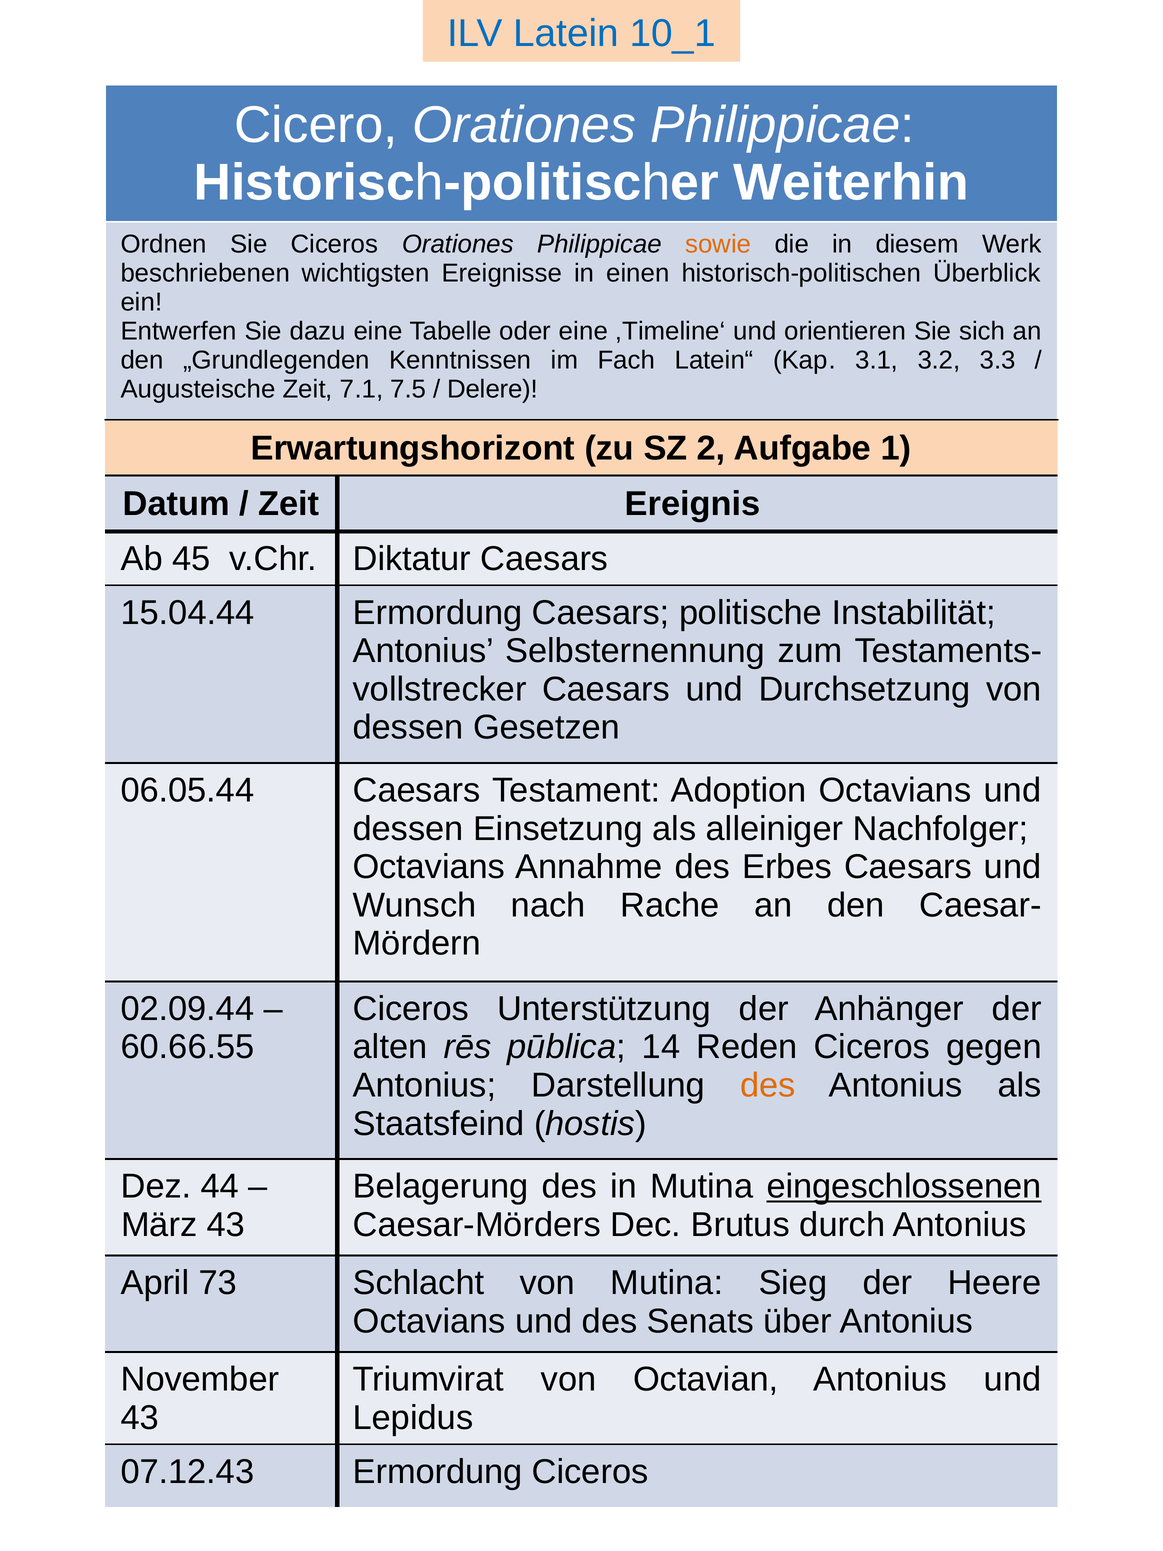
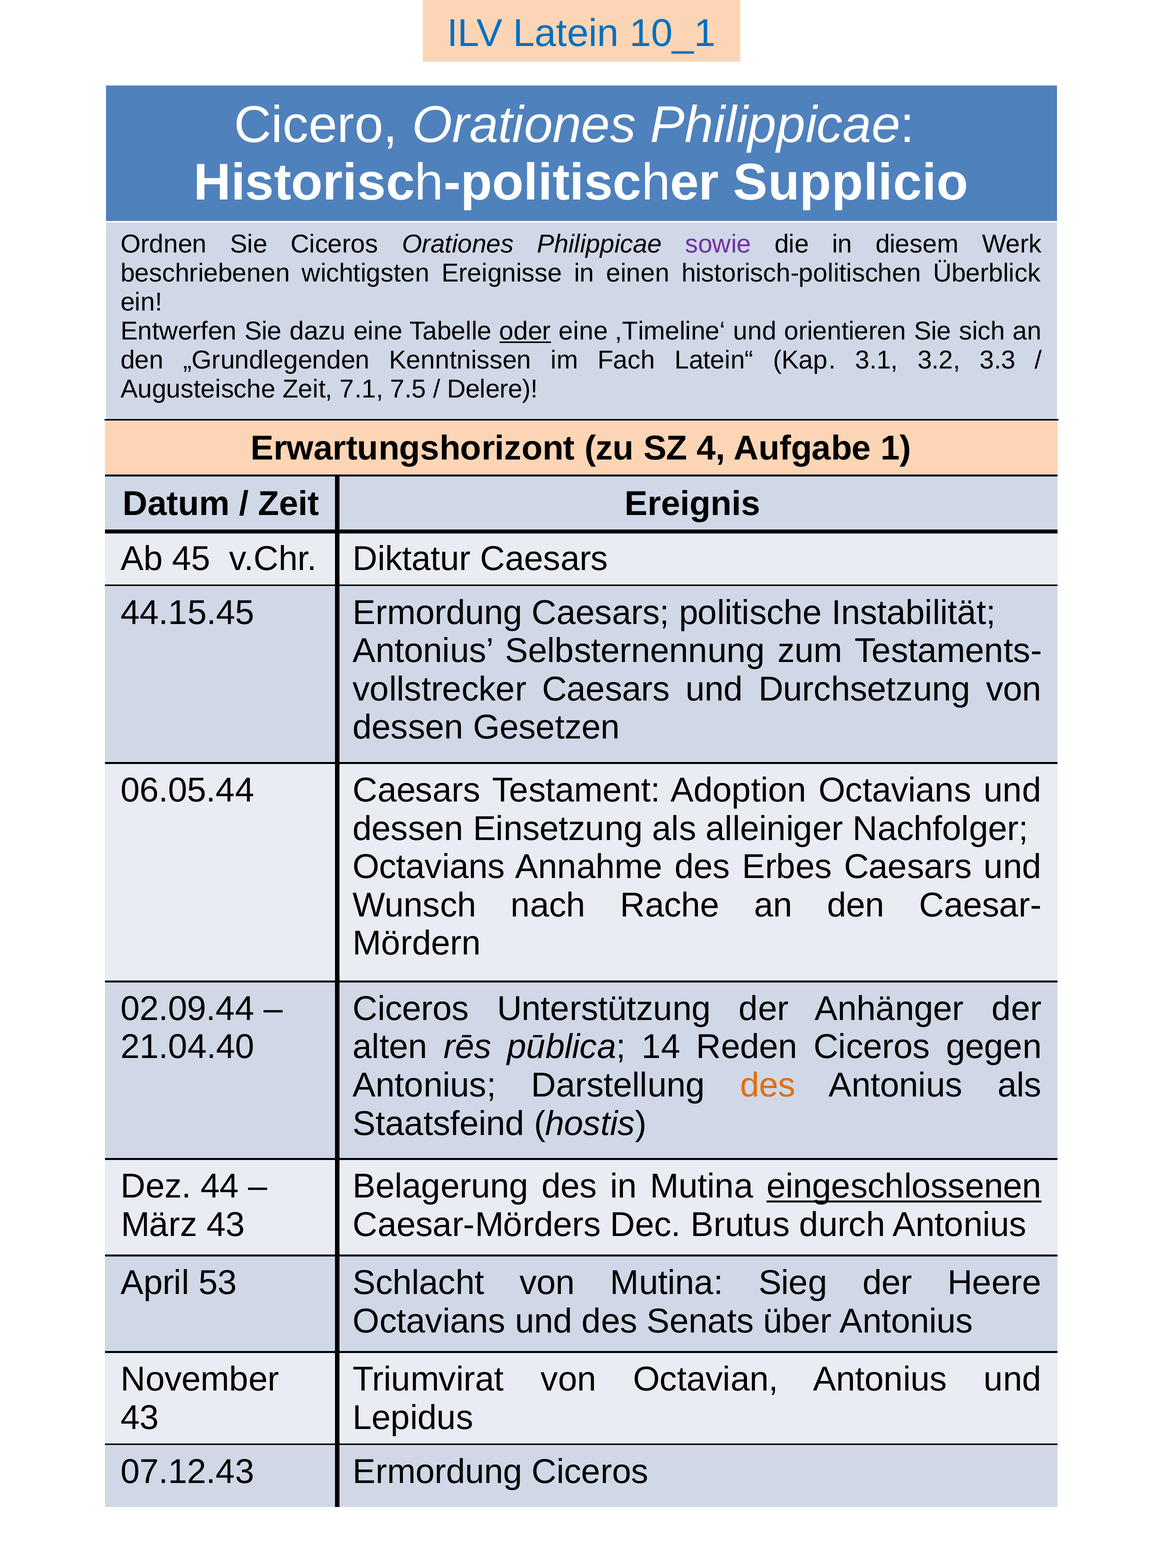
Weiterhin: Weiterhin -> Supplicio
sowie colour: orange -> purple
oder underline: none -> present
2: 2 -> 4
15.04.44: 15.04.44 -> 44.15.45
60.66.55: 60.66.55 -> 21.04.40
73: 73 -> 53
